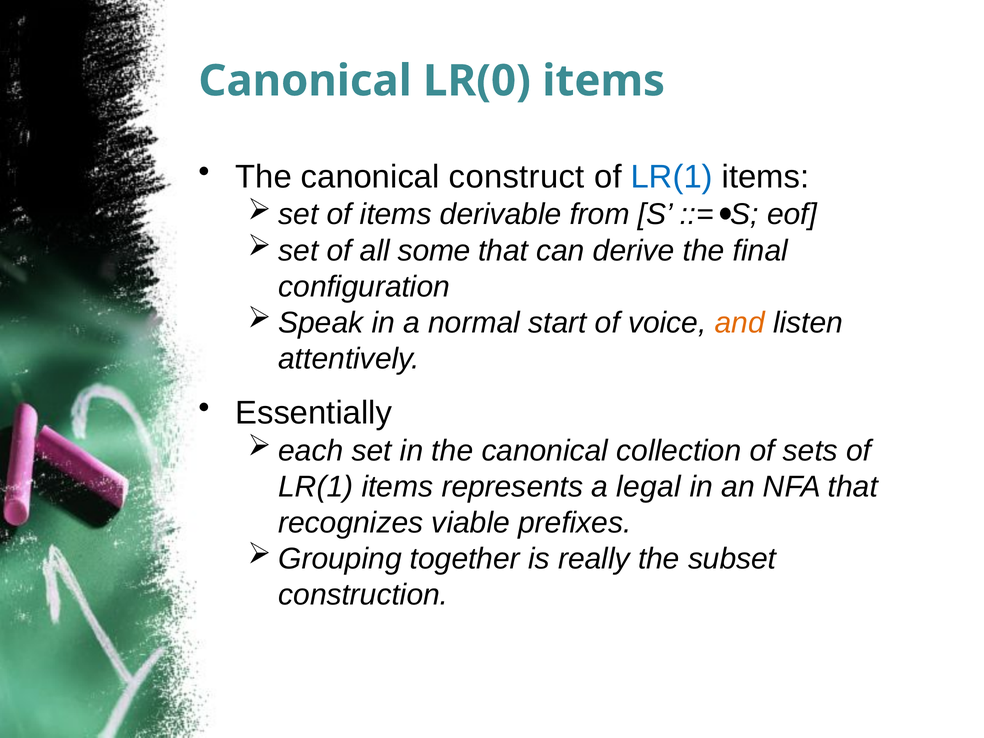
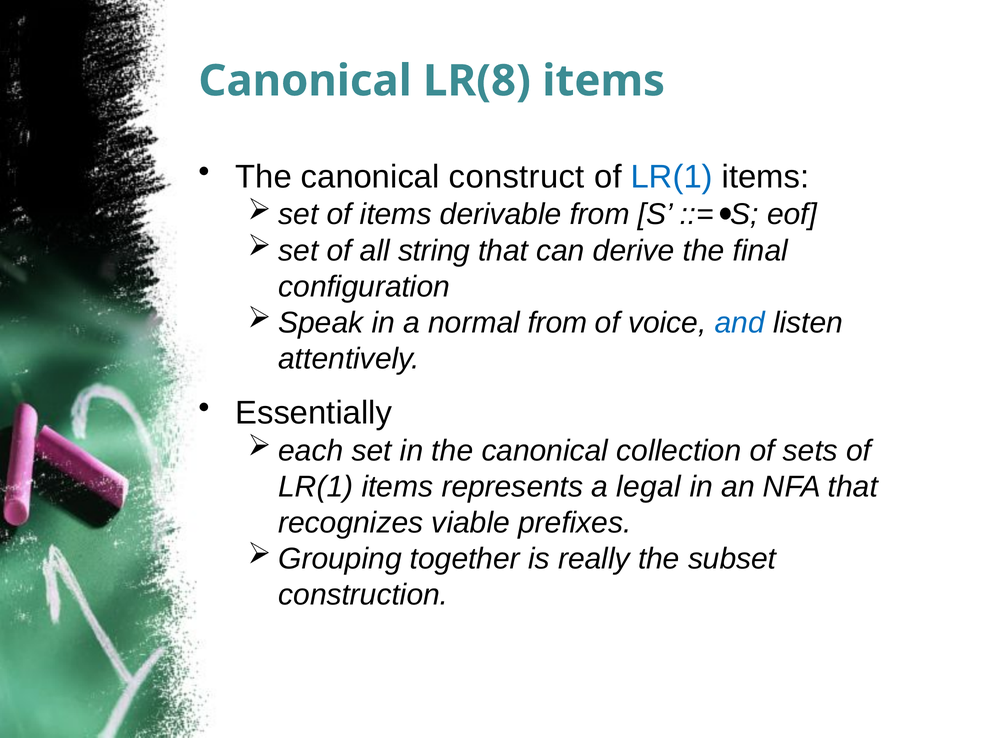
LR(0: LR(0 -> LR(8
some: some -> string
normal start: start -> from
and colour: orange -> blue
